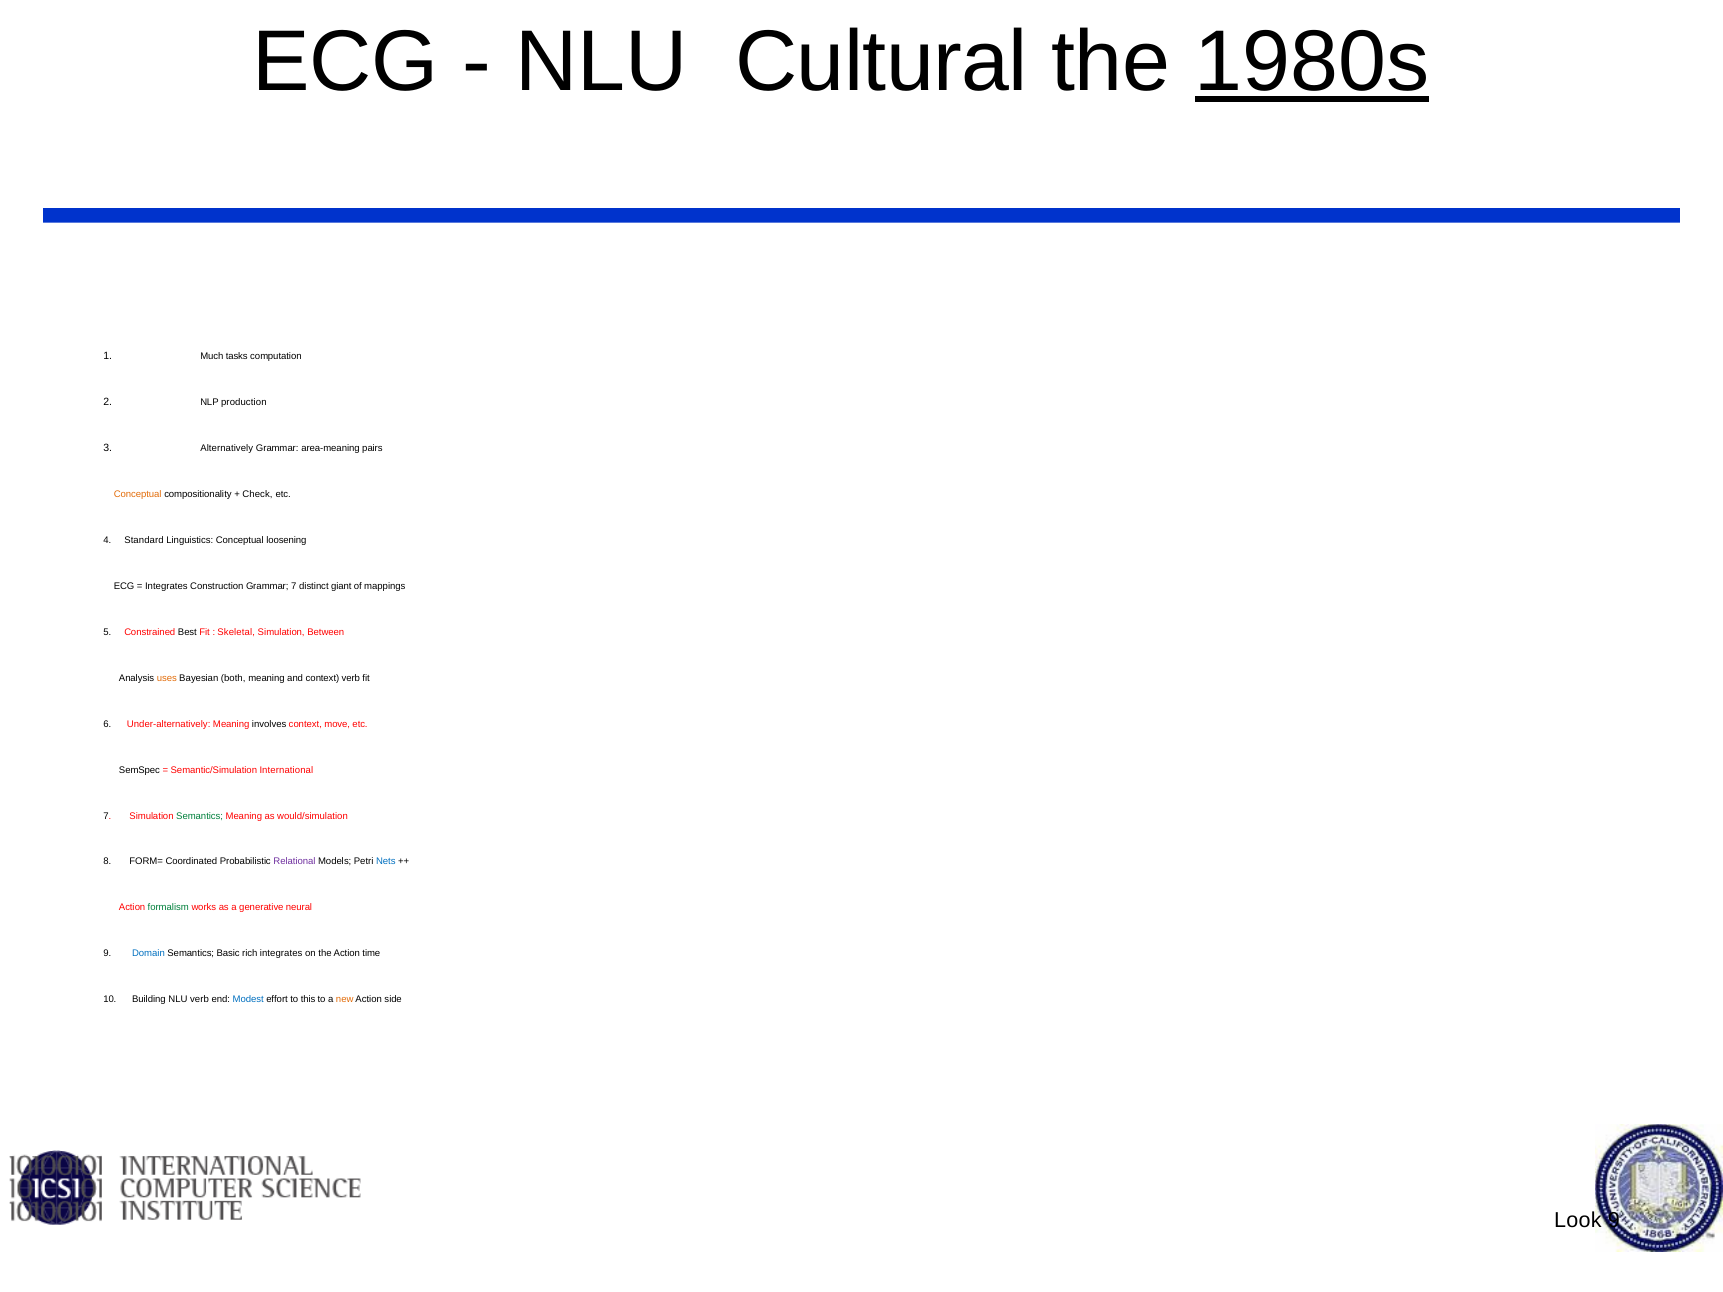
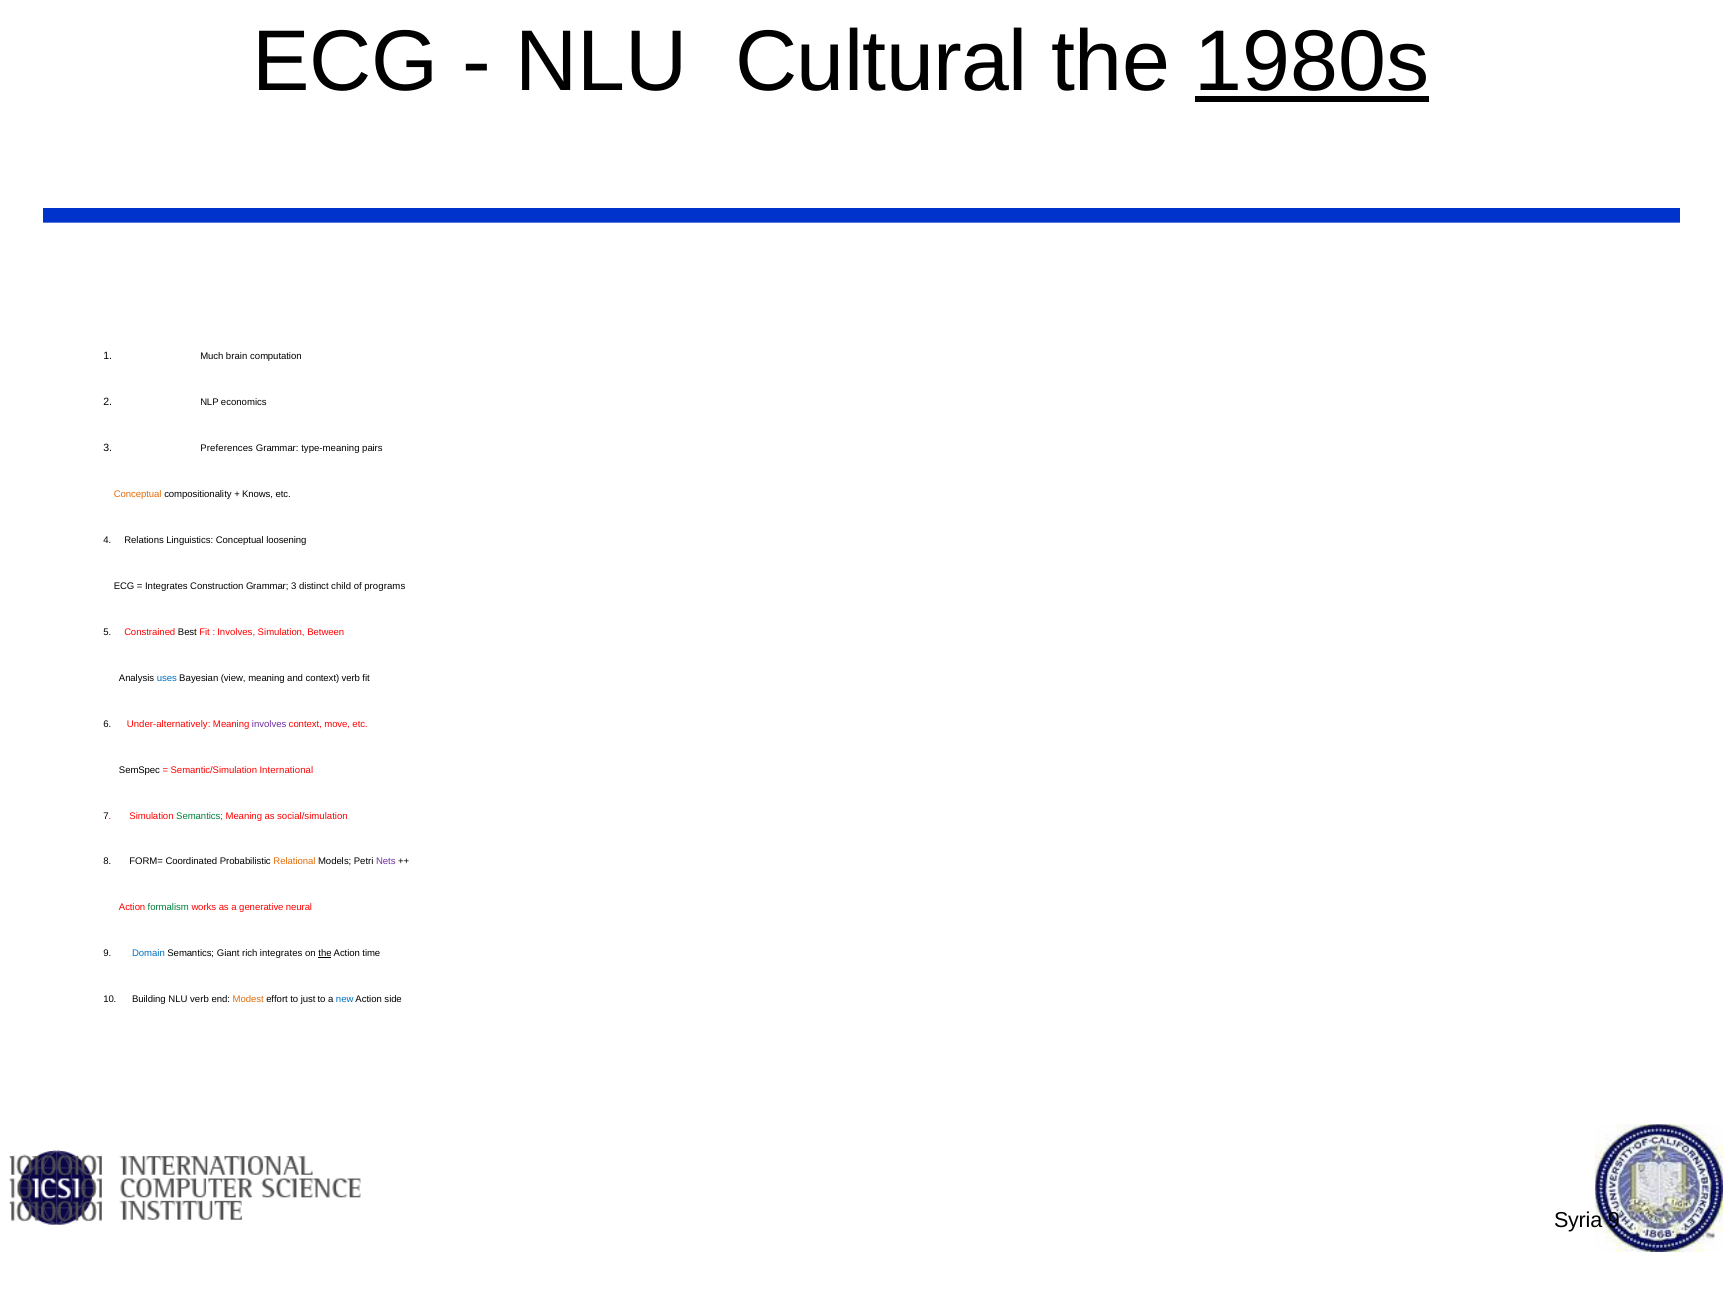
tasks: tasks -> brain
production: production -> economics
Alternatively: Alternatively -> Preferences
area-meaning: area-meaning -> type-meaning
Check: Check -> Knows
Standard: Standard -> Relations
Grammar 7: 7 -> 3
giant: giant -> child
mappings: mappings -> programs
Skeletal at (236, 632): Skeletal -> Involves
uses colour: orange -> blue
both: both -> view
involves at (269, 724) colour: black -> purple
would/simulation: would/simulation -> social/simulation
Relational colour: purple -> orange
Nets colour: blue -> purple
Basic: Basic -> Giant
the at (325, 954) underline: none -> present
Modest colour: blue -> orange
this: this -> just
new colour: orange -> blue
Look: Look -> Syria
